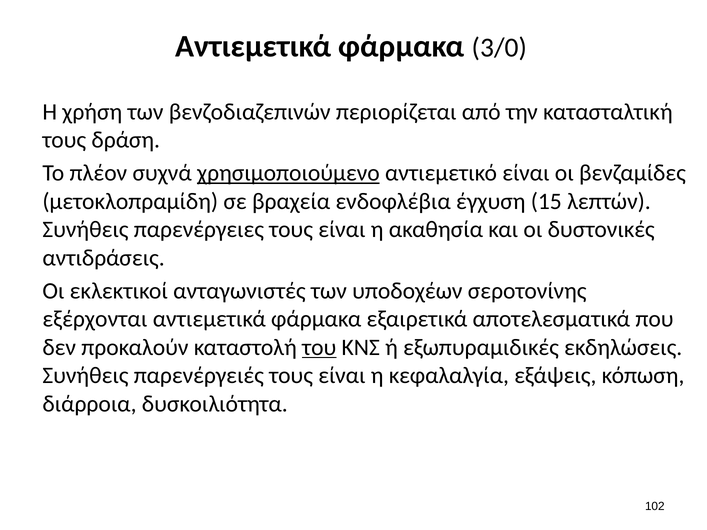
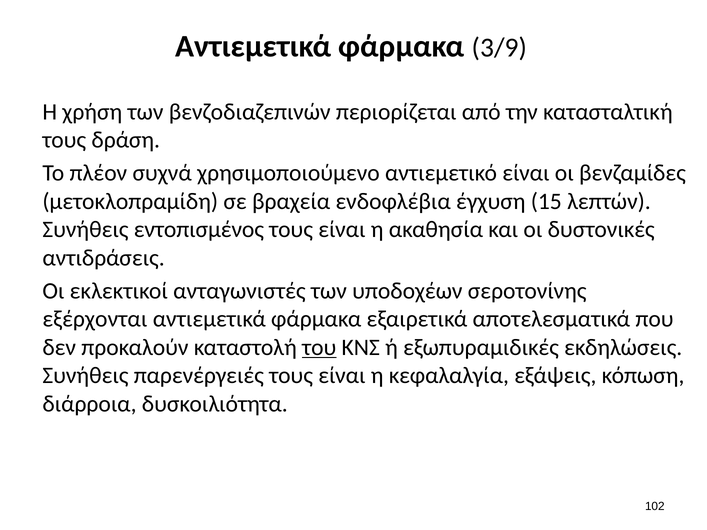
3/0: 3/0 -> 3/9
χρησιμοποιούμενο underline: present -> none
παρενέργειες: παρενέργειες -> εντοπισμένος
